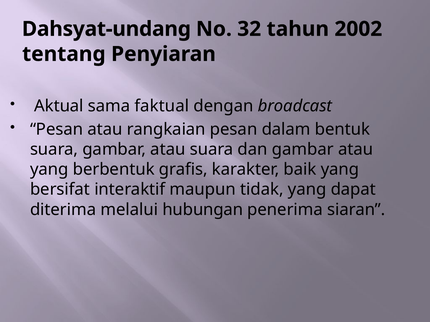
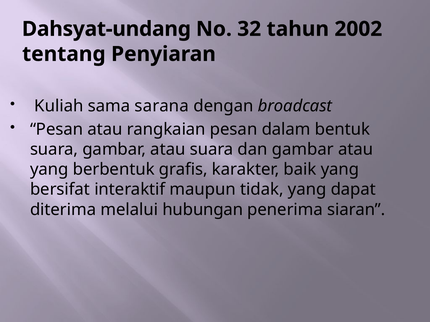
Aktual: Aktual -> Kuliah
faktual: faktual -> sarana
